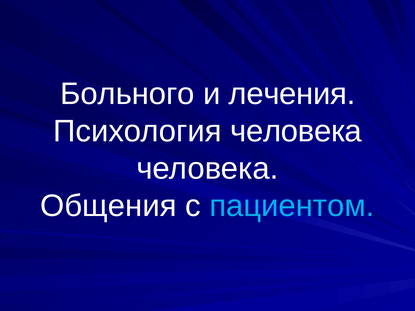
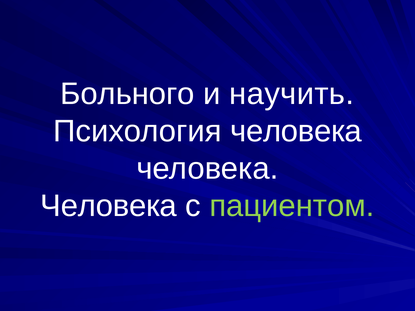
лечения: лечения -> научить
Общения at (108, 206): Общения -> Человека
пациентом colour: light blue -> light green
